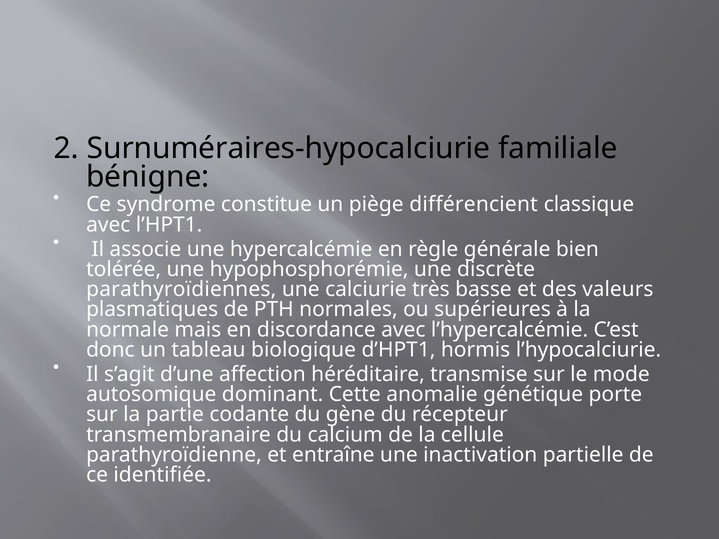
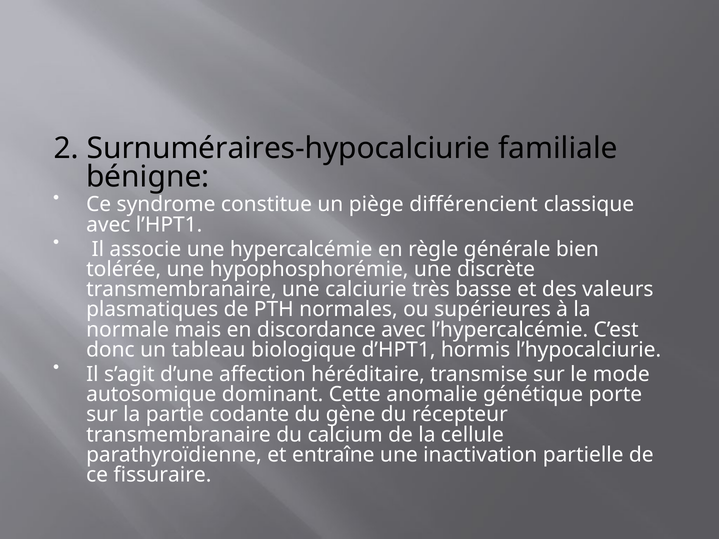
parathyroïdiennes at (181, 290): parathyroïdiennes -> transmembranaire
identifiée: identifiée -> fissuraire
